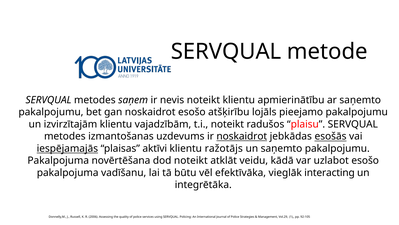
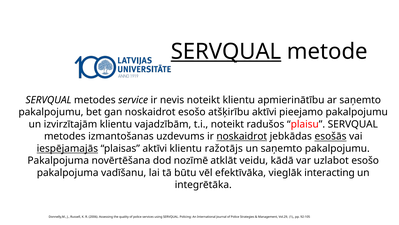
SERVQUAL at (226, 51) underline: none -> present
saņem: saņem -> service
atšķirību lojāls: lojāls -> aktīvi
dod noteikt: noteikt -> nozīmē
